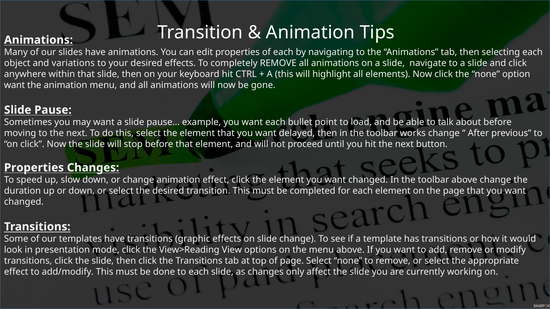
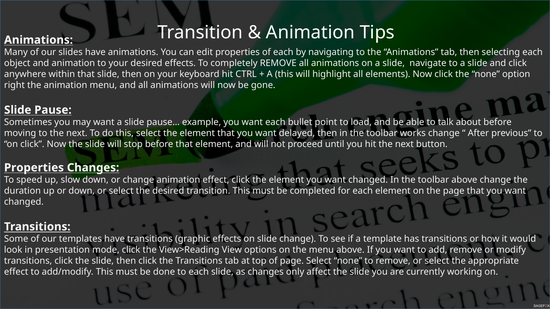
and variations: variations -> animation
want at (15, 85): want -> right
